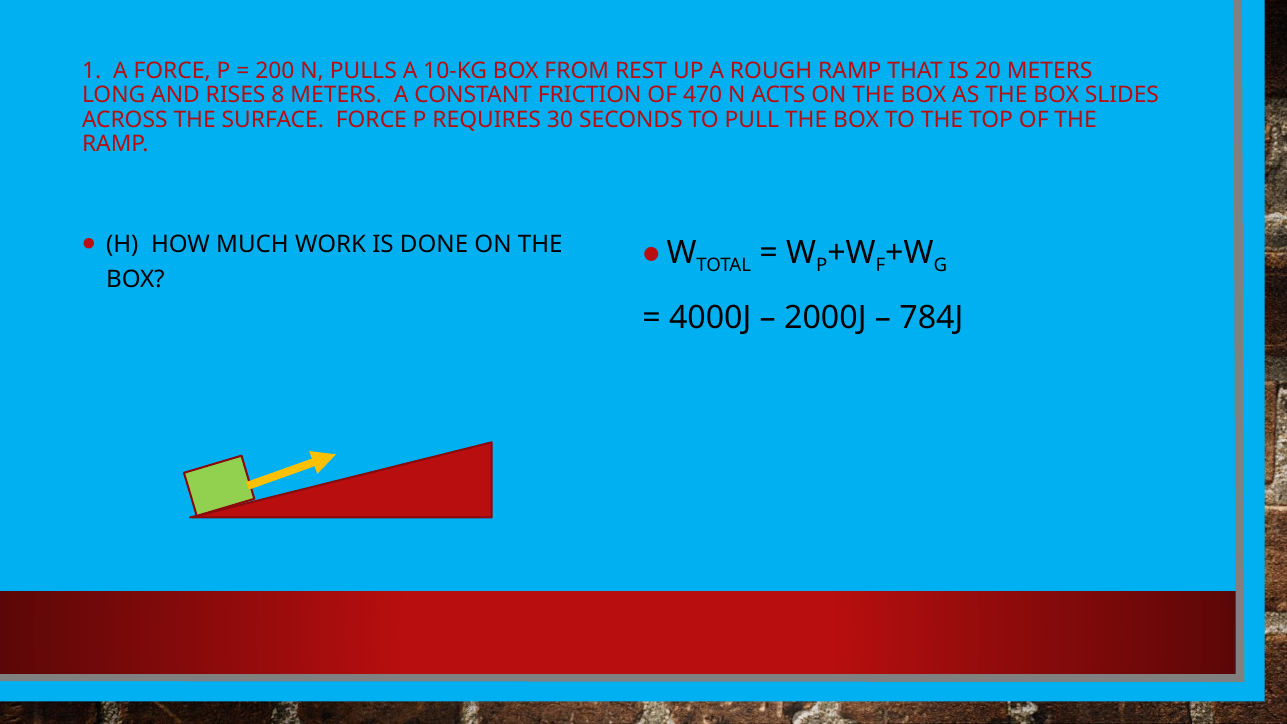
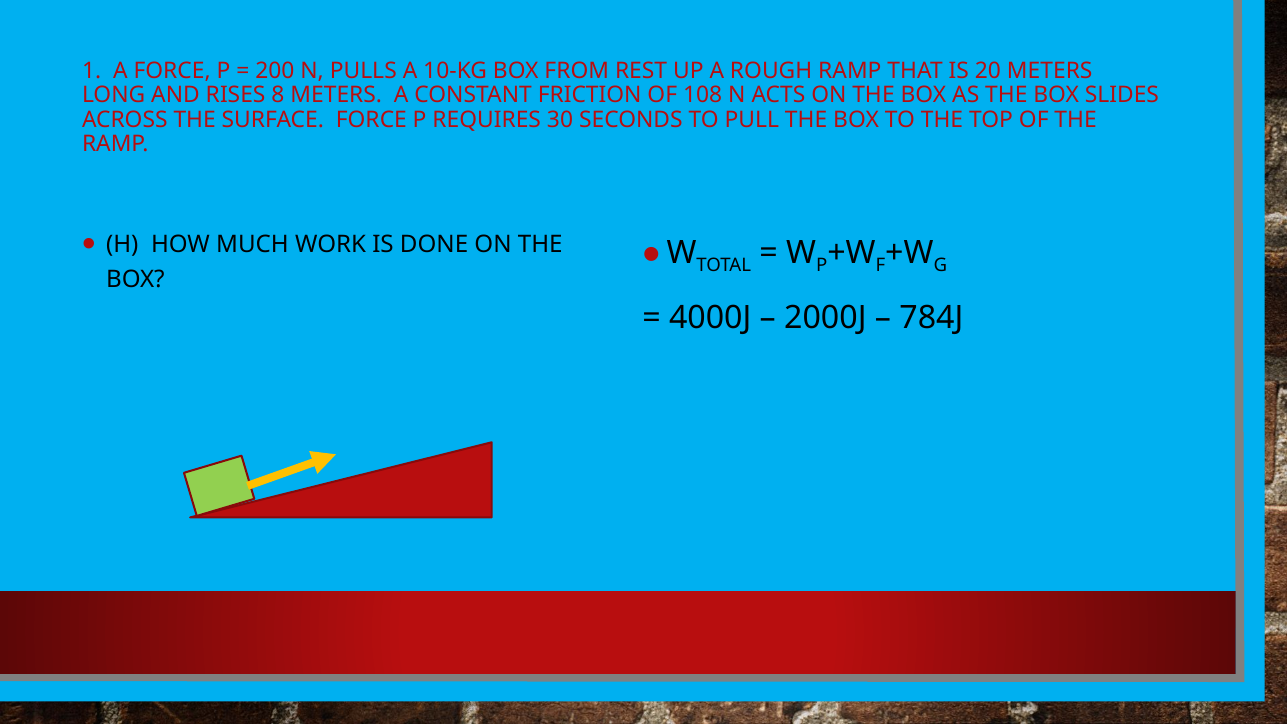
470: 470 -> 108
